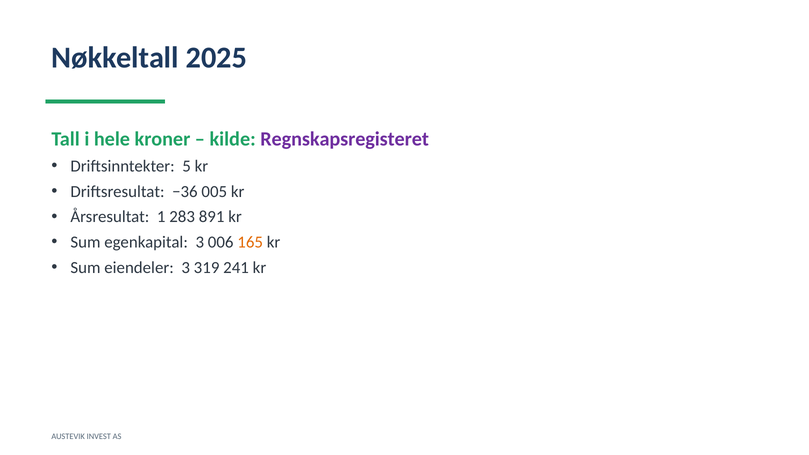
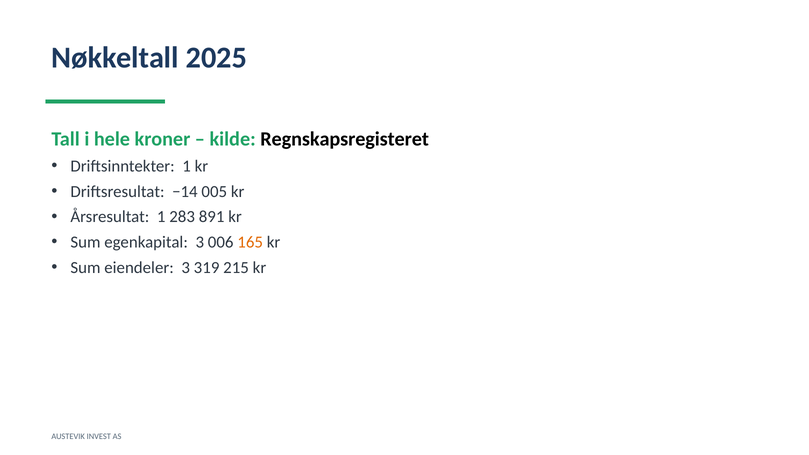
Regnskapsregisteret colour: purple -> black
Driftsinntekter 5: 5 -> 1
−36: −36 -> −14
241: 241 -> 215
